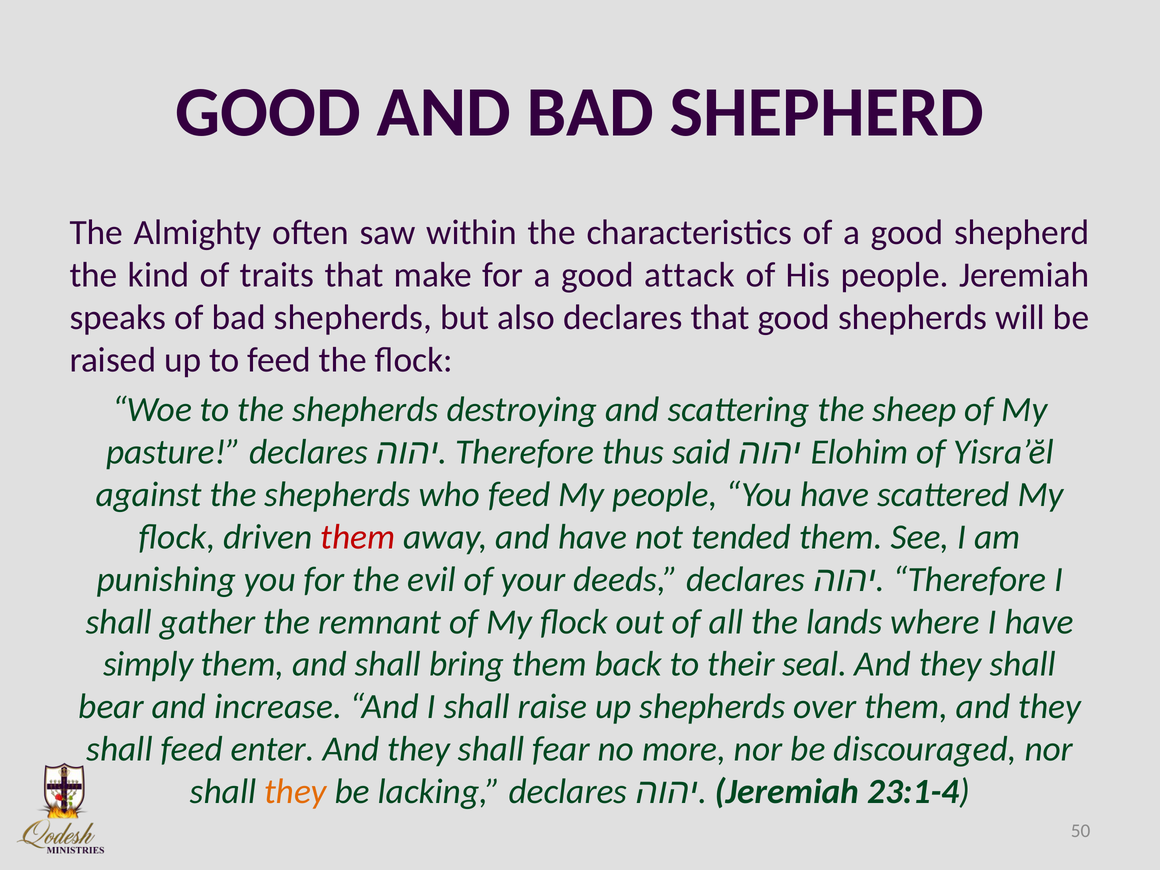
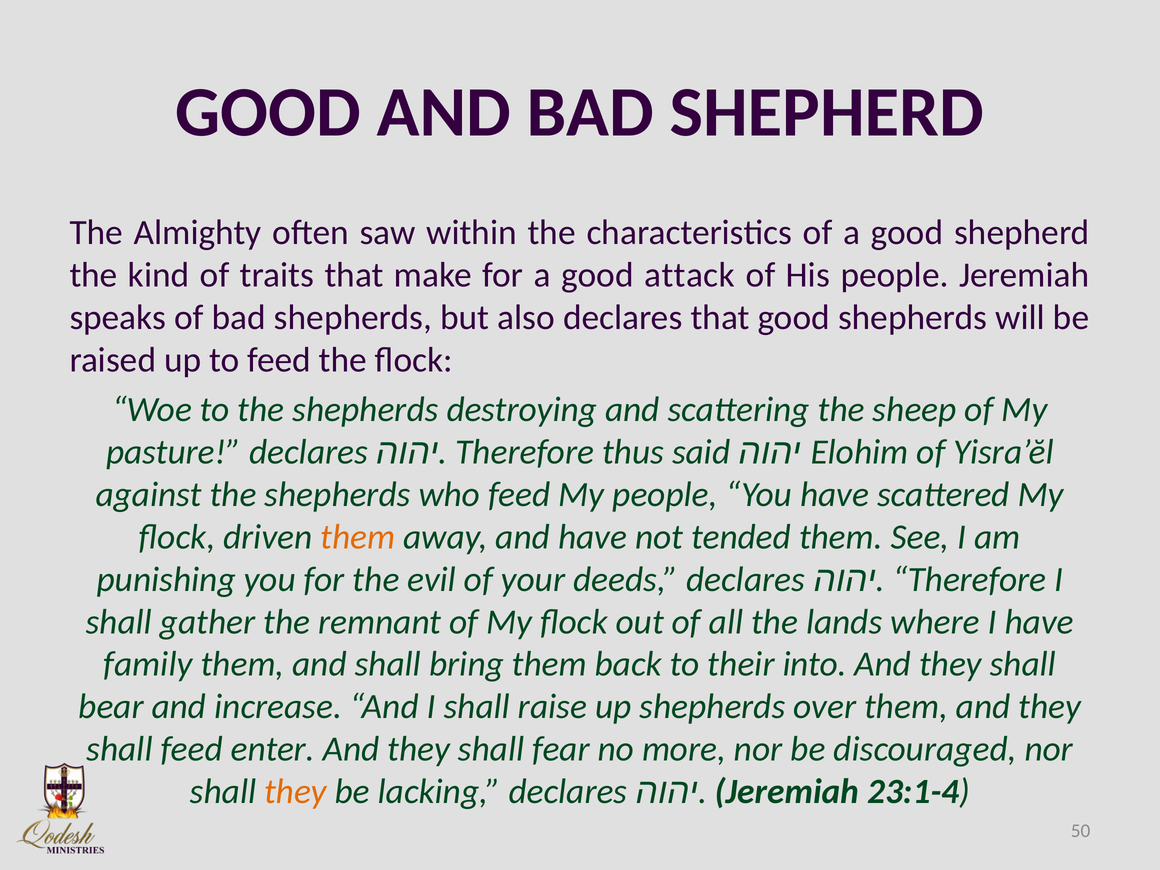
them at (358, 537) colour: red -> orange
simply: simply -> family
seal: seal -> into
